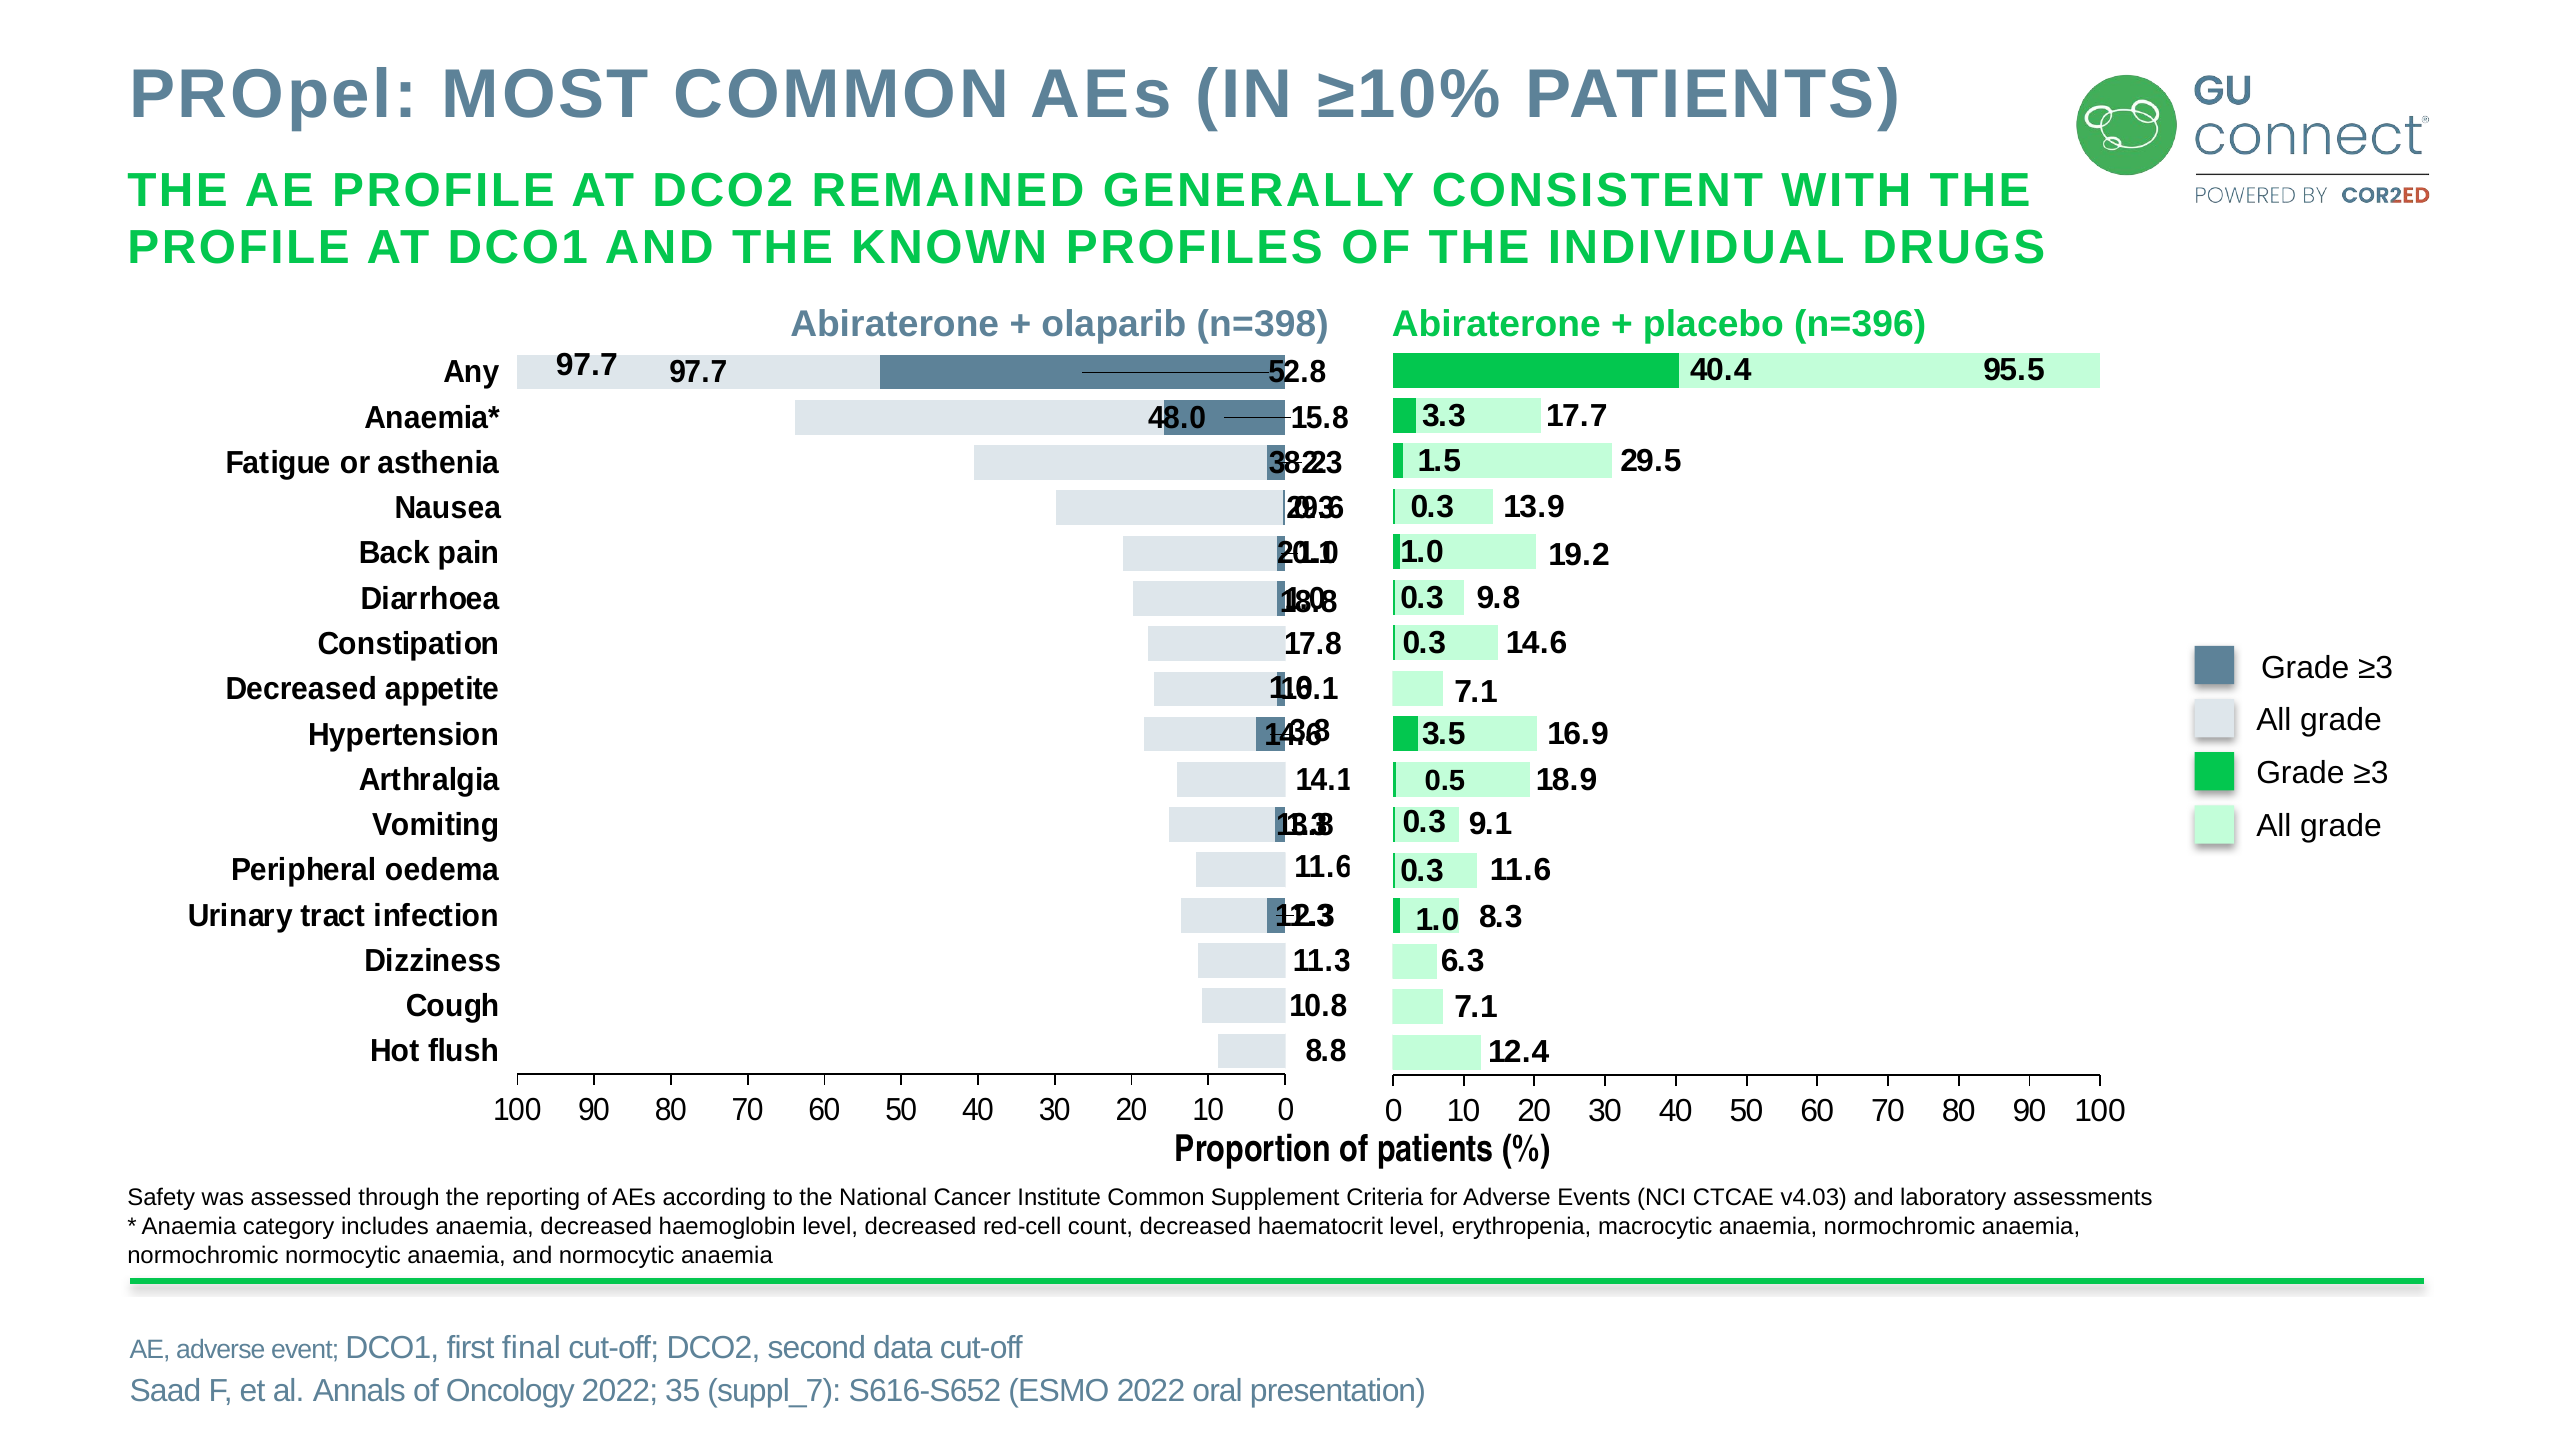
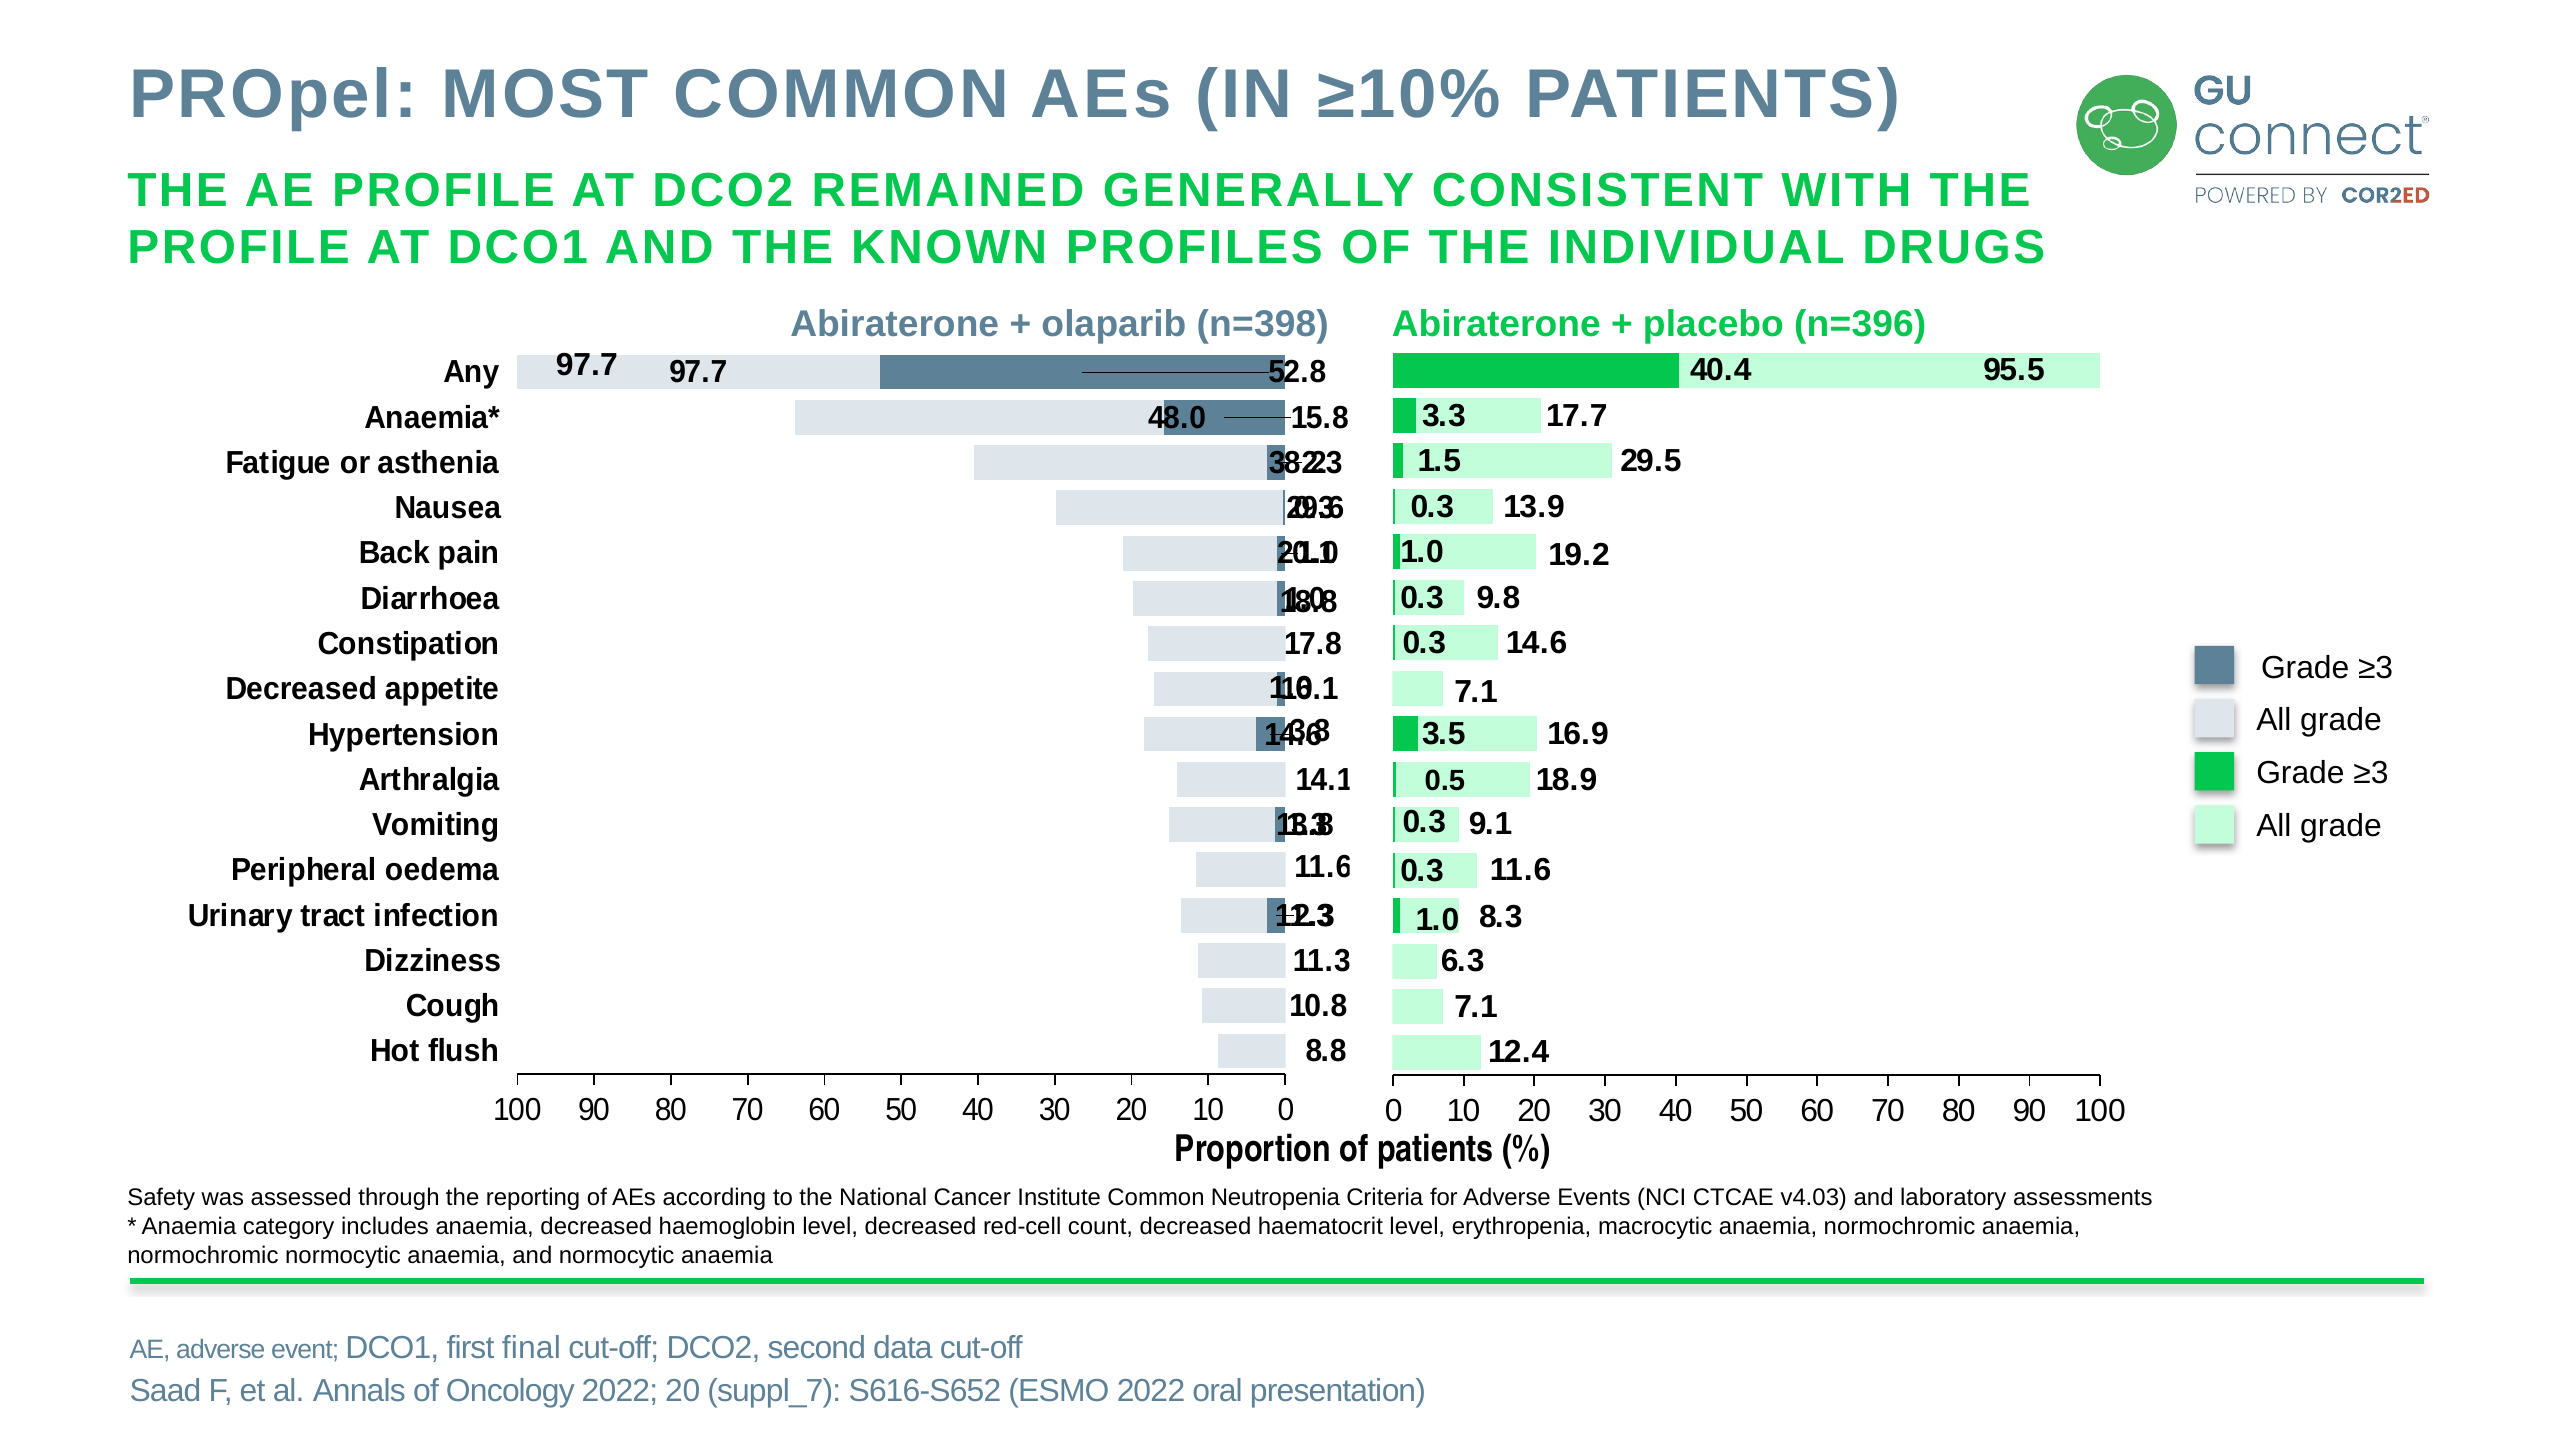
Supplement: Supplement -> Neutropenia
2022 35: 35 -> 20
